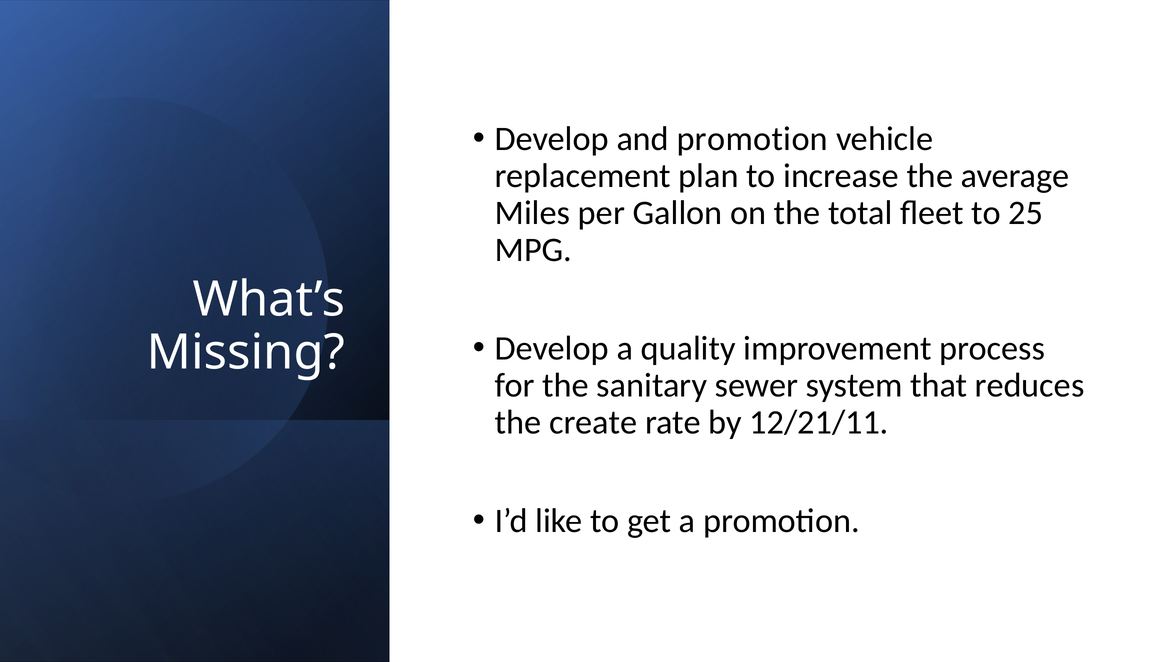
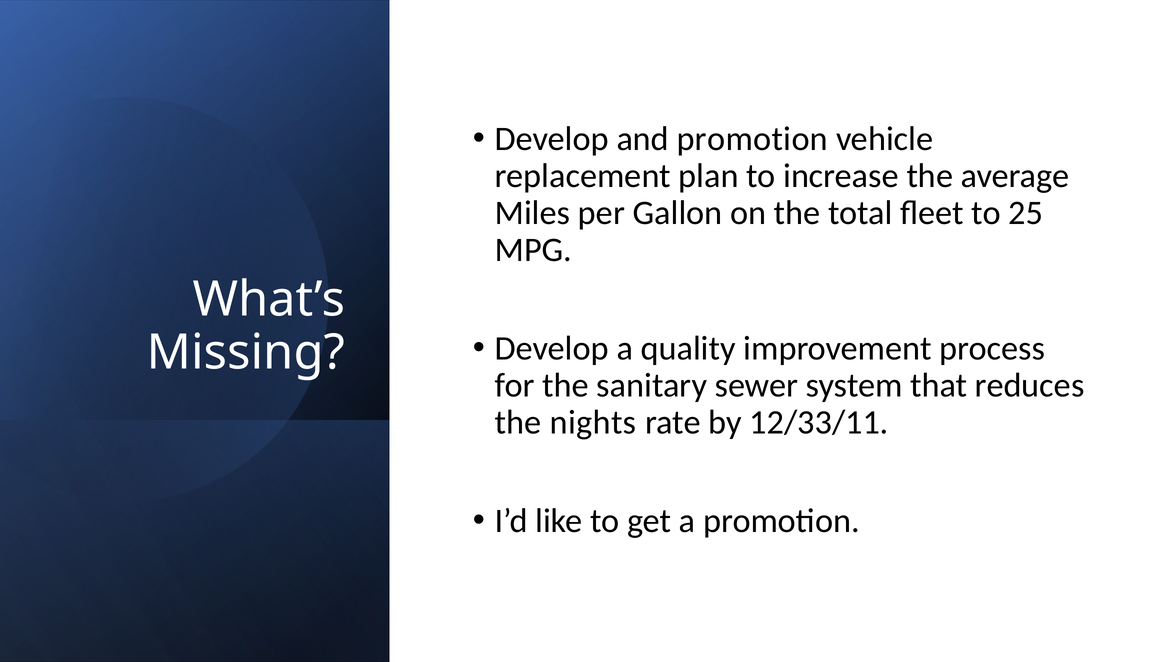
create: create -> nights
12/21/11: 12/21/11 -> 12/33/11
